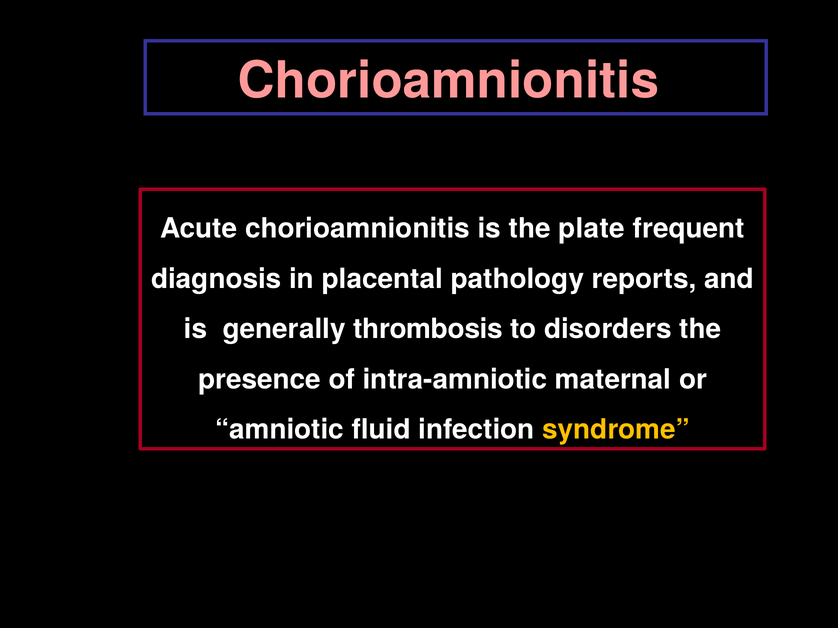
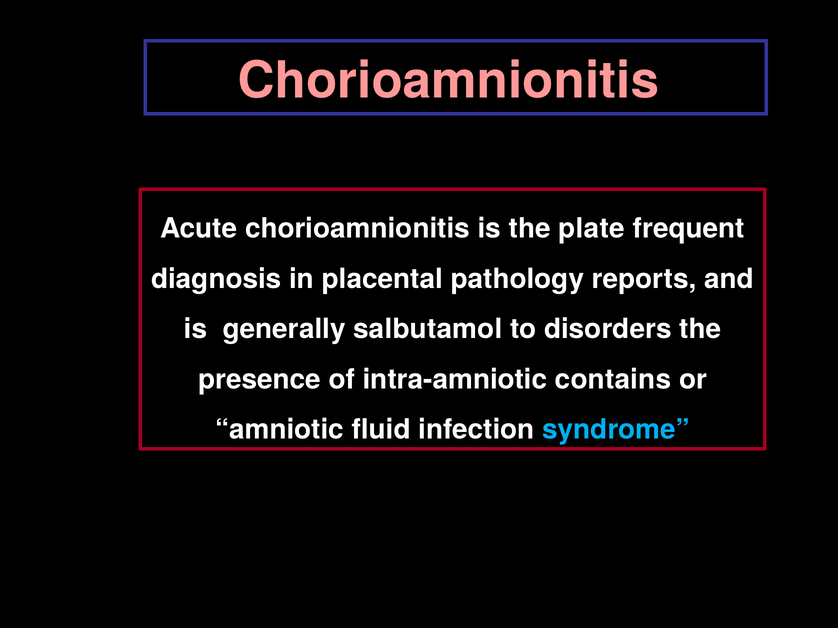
thrombosis: thrombosis -> salbutamol
maternal: maternal -> contains
syndrome colour: yellow -> light blue
